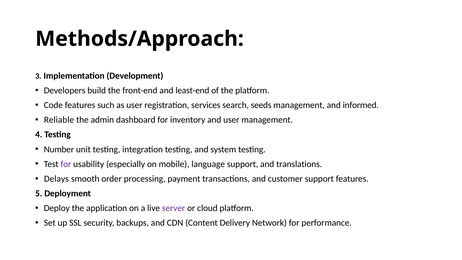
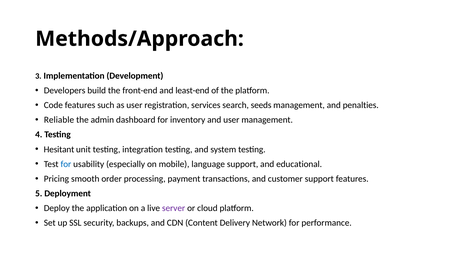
informed: informed -> penalties
Number: Number -> Hesitant
for at (66, 164) colour: purple -> blue
translations: translations -> educational
Delays: Delays -> Pricing
